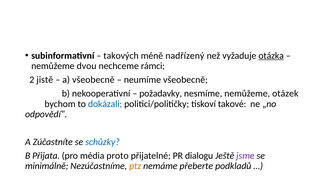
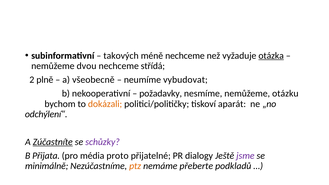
méně nadřízený: nadřízený -> nechceme
rámci: rámci -> střídá
jistě: jistě -> plně
neumíme všeobecně: všeobecně -> vybudovat
otázek: otázek -> otázku
dokázali colour: blue -> orange
takové: takové -> aparát
odpovědí“: odpovědí“ -> odchýlení“
Zúčastníte underline: none -> present
schůzky colour: blue -> purple
dialogu: dialogu -> dialogy
